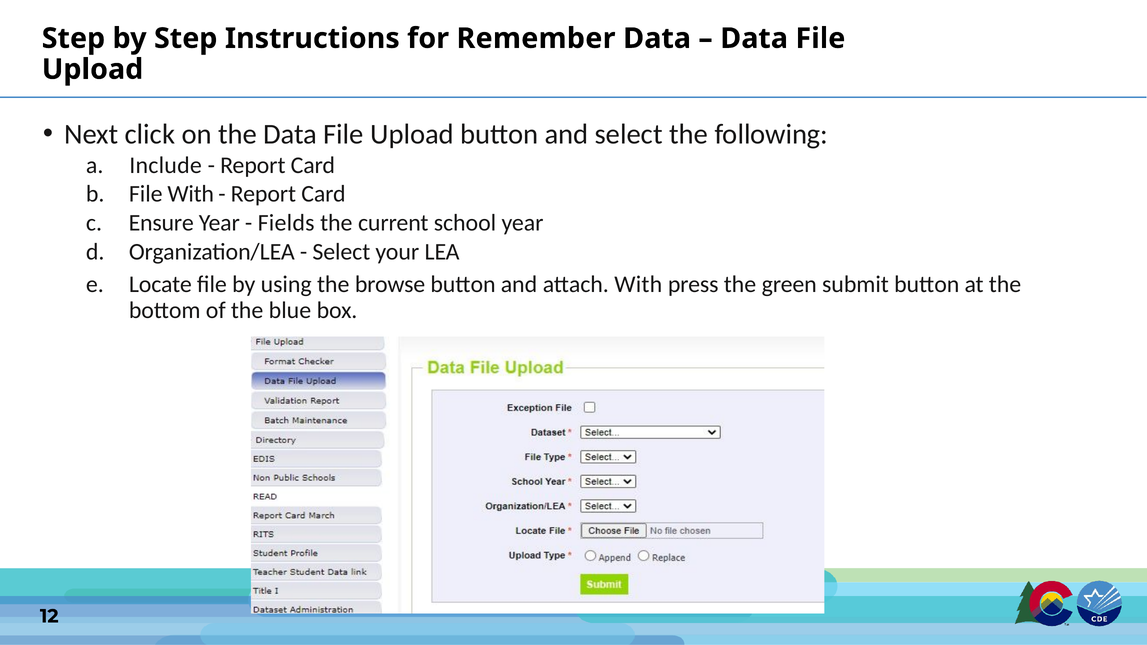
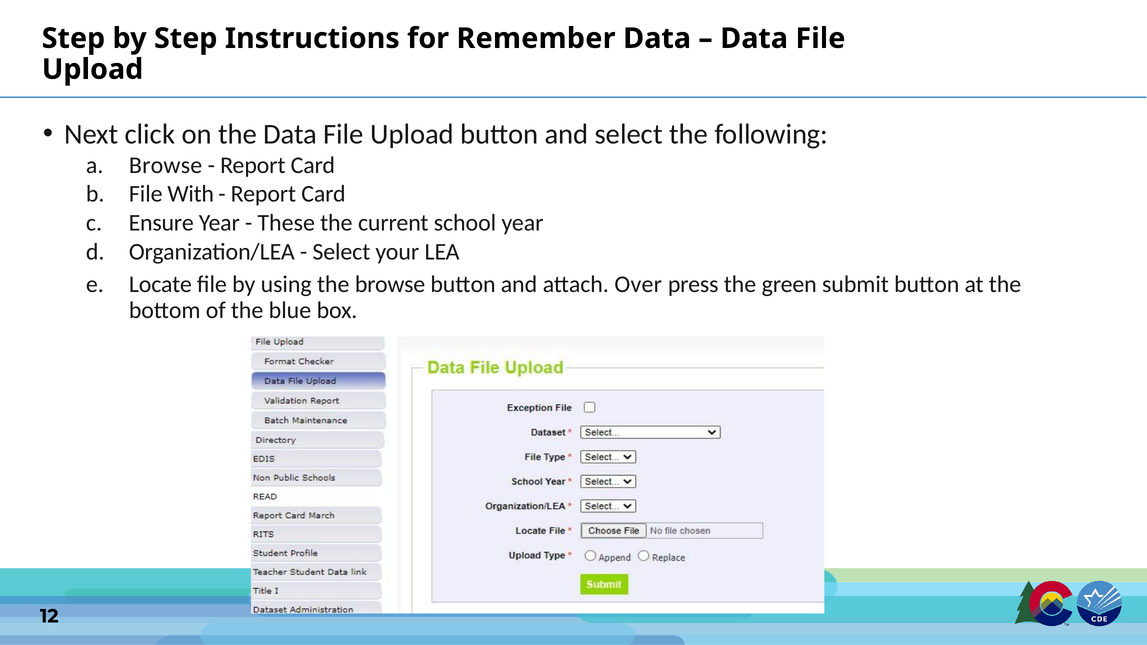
Include at (166, 165): Include -> Browse
Fields: Fields -> These
attach With: With -> Over
